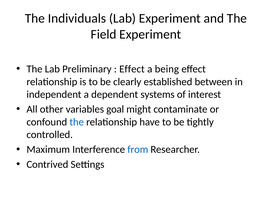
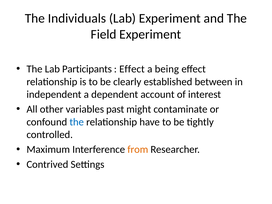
Preliminary: Preliminary -> Participants
systems: systems -> account
goal: goal -> past
from colour: blue -> orange
